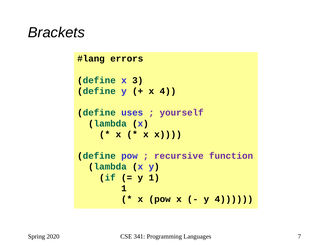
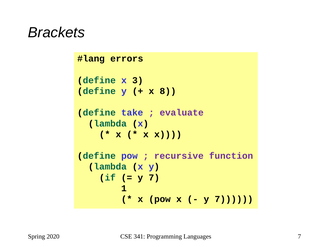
x 4: 4 -> 8
uses: uses -> take
yourself: yourself -> evaluate
1 at (154, 177): 1 -> 7
4 at (234, 199): 4 -> 7
